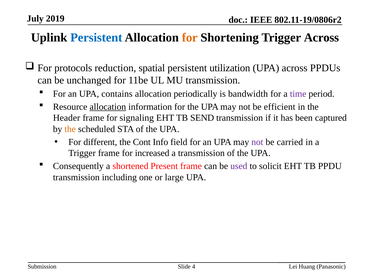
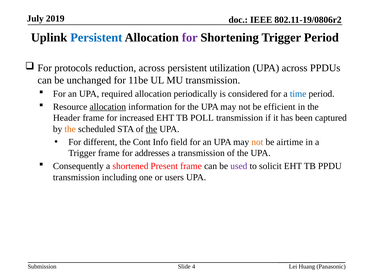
for at (190, 38) colour: orange -> purple
Trigger Across: Across -> Period
reduction spatial: spatial -> across
contains: contains -> required
bandwidth: bandwidth -> considered
time colour: purple -> blue
signaling: signaling -> increased
SEND: SEND -> POLL
the at (151, 129) underline: none -> present
not at (257, 142) colour: purple -> orange
carried: carried -> airtime
increased: increased -> addresses
large: large -> users
